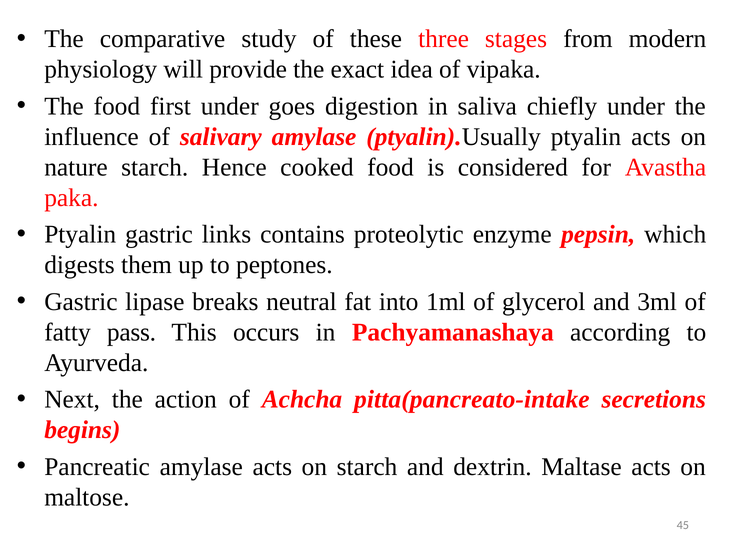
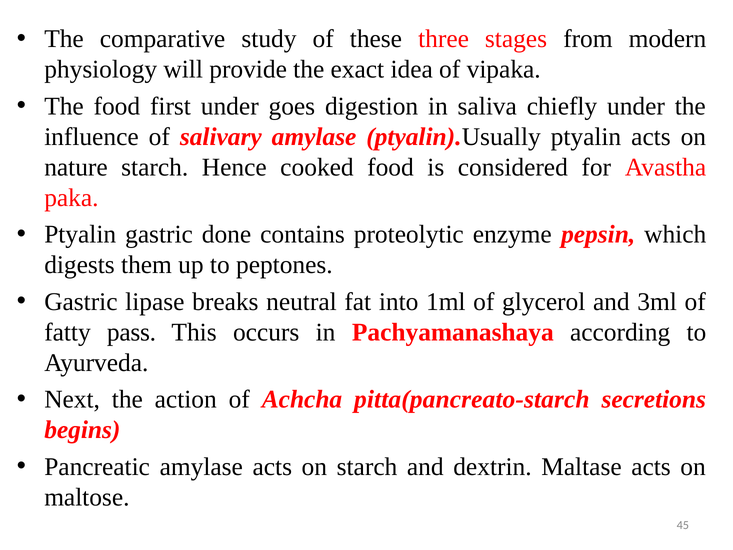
links: links -> done
pitta(pancreato-intake: pitta(pancreato-intake -> pitta(pancreato-starch
